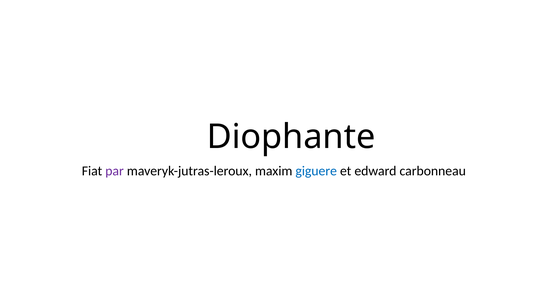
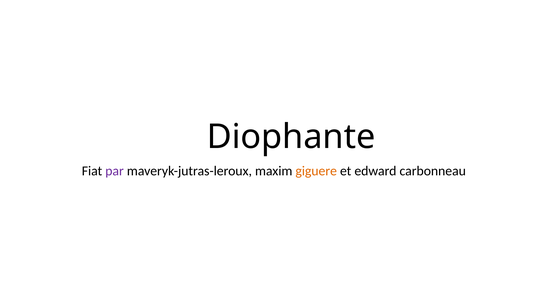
giguere colour: blue -> orange
